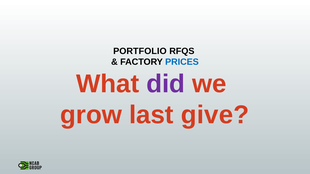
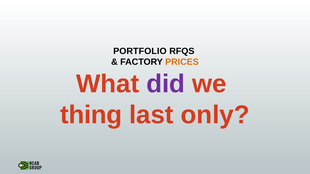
PRICES colour: blue -> orange
grow: grow -> thing
give: give -> only
